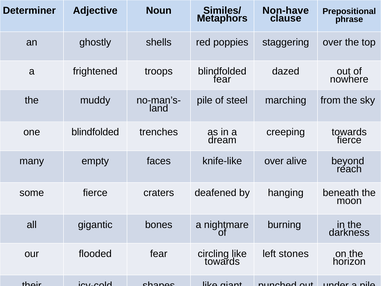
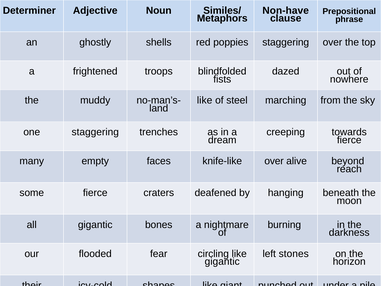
fear at (222, 79): fear -> fists
pile at (205, 100): pile -> like
one blindfolded: blindfolded -> staggering
towards at (222, 261): towards -> gigantic
